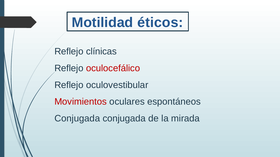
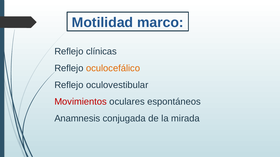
éticos: éticos -> marco
oculocefálico colour: red -> orange
Conjugada at (77, 119): Conjugada -> Anamnesis
